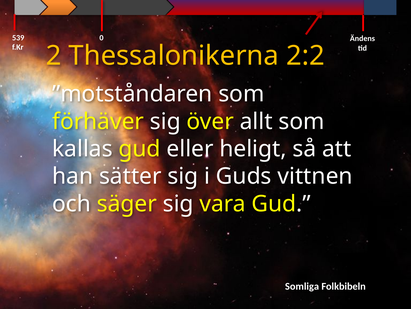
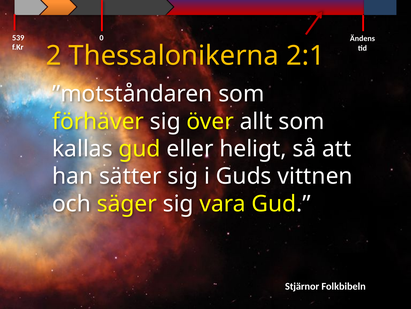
2:2: 2:2 -> 2:1
Somliga: Somliga -> Stjärnor
